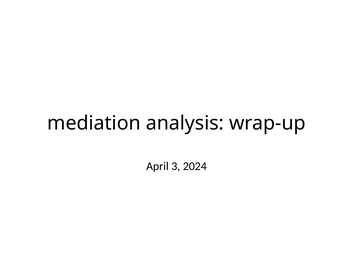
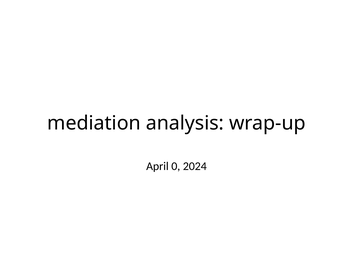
3: 3 -> 0
